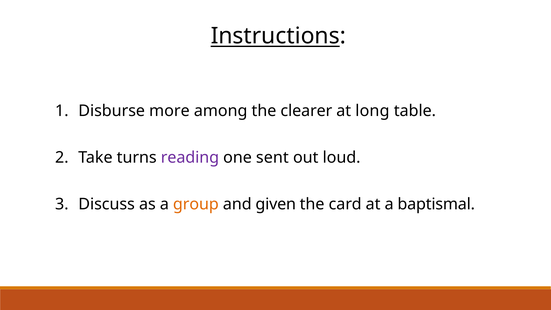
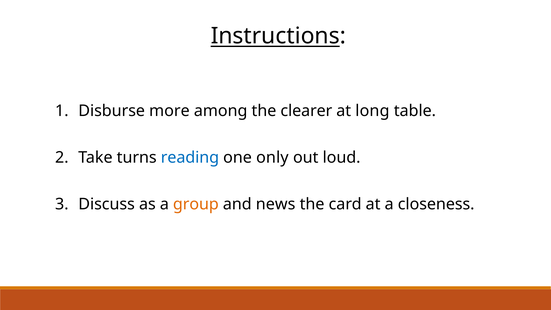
reading colour: purple -> blue
sent: sent -> only
given: given -> news
baptismal: baptismal -> closeness
